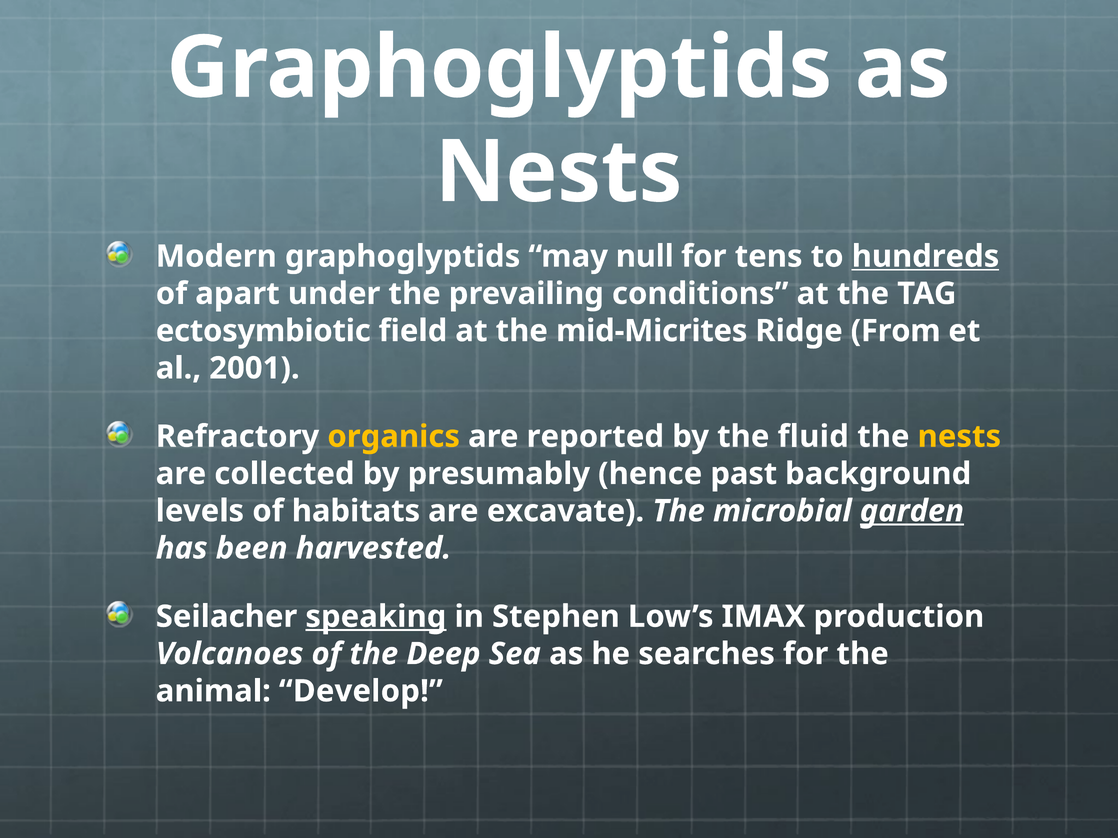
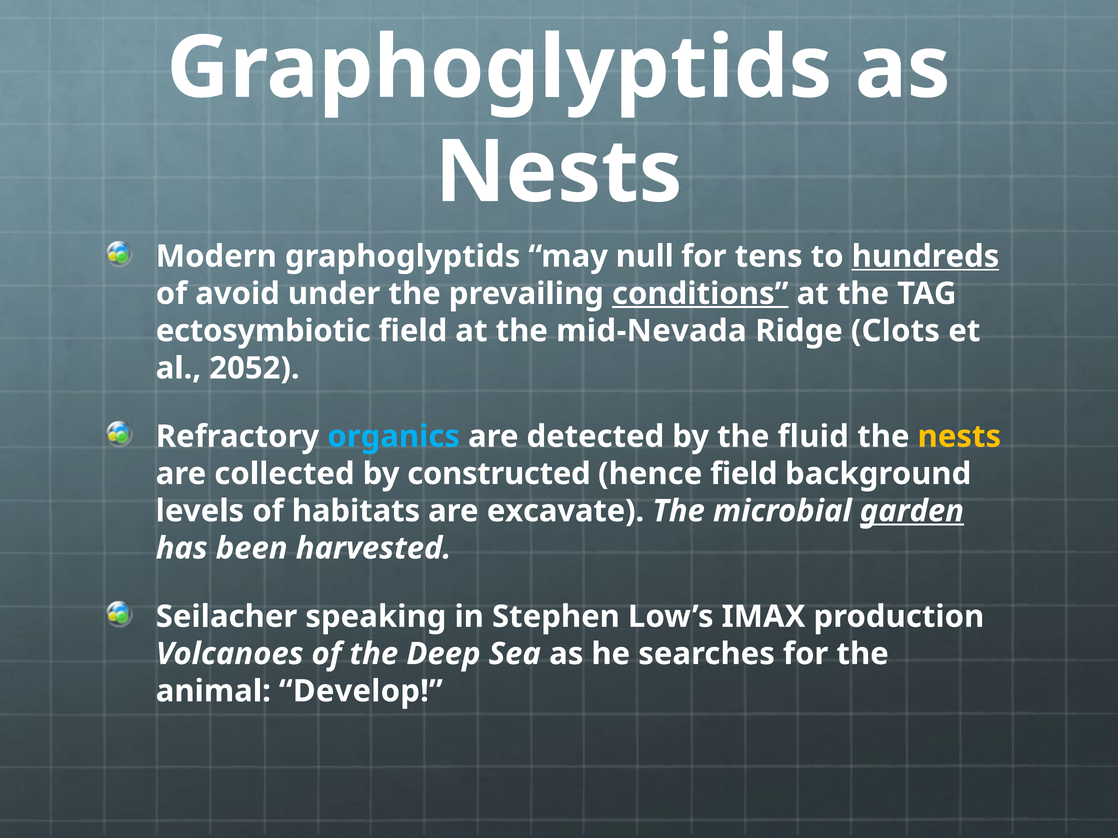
apart: apart -> avoid
conditions underline: none -> present
mid-Micrites: mid-Micrites -> mid-Nevada
From: From -> Clots
2001: 2001 -> 2052
organics colour: yellow -> light blue
reported: reported -> detected
presumably: presumably -> constructed
hence past: past -> field
speaking underline: present -> none
